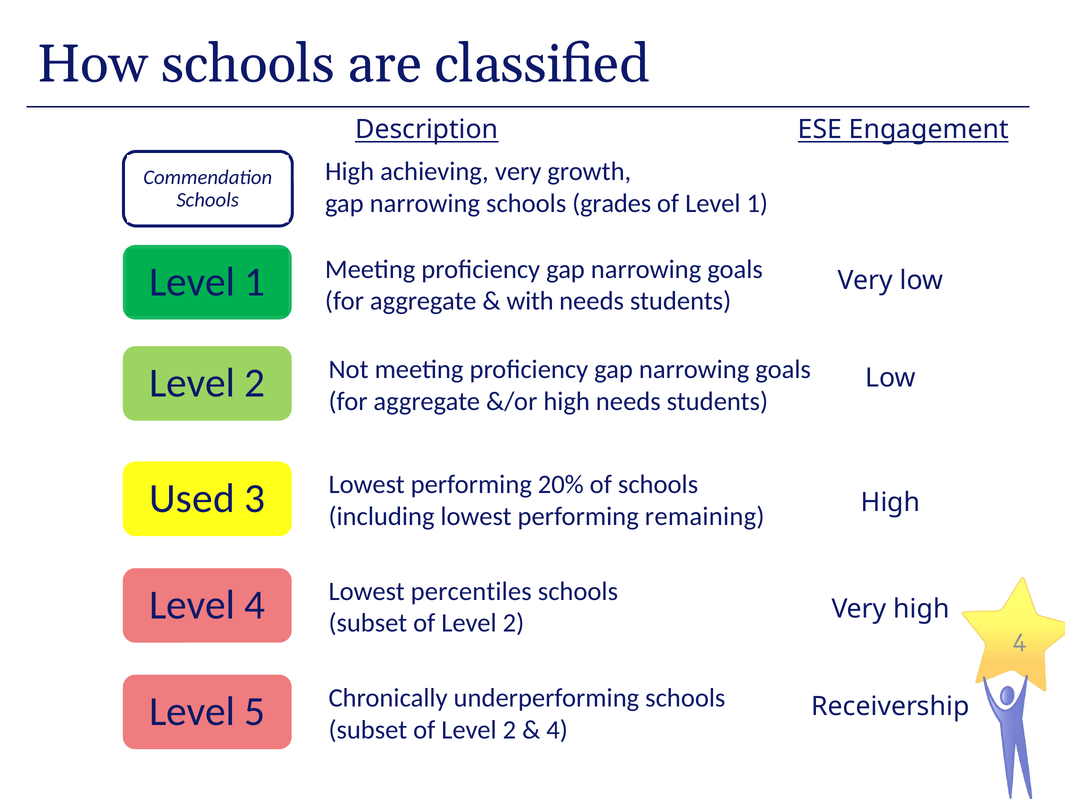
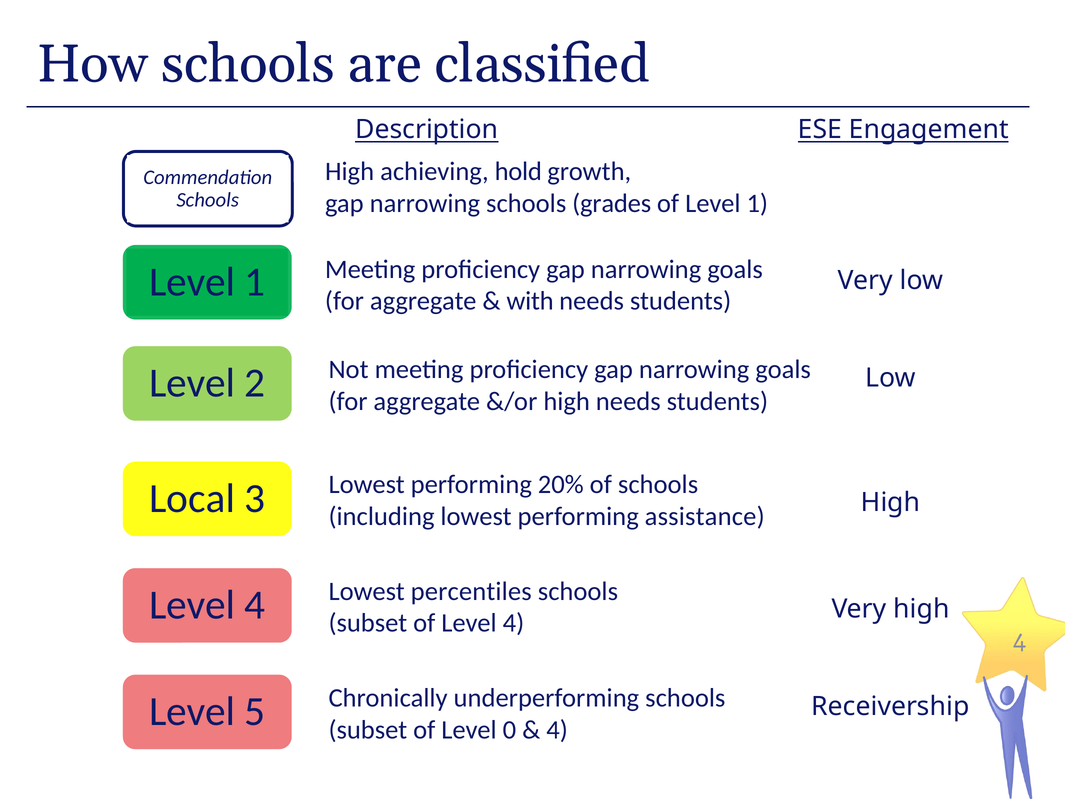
achieving very: very -> hold
Used: Used -> Local
remaining: remaining -> assistance
2 at (513, 623): 2 -> 4
2 at (509, 730): 2 -> 0
